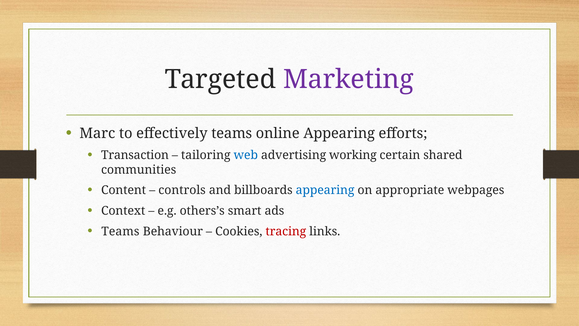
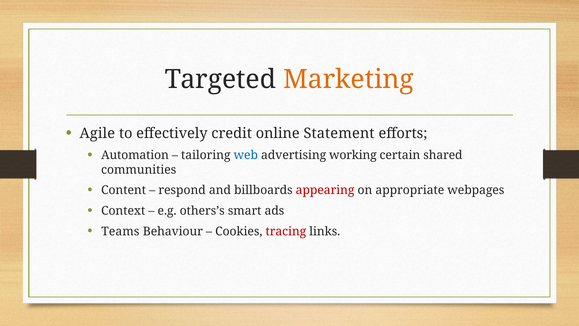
Marketing colour: purple -> orange
Marc: Marc -> Agile
effectively teams: teams -> credit
online Appearing: Appearing -> Statement
Transaction: Transaction -> Automation
controls: controls -> respond
appearing at (325, 190) colour: blue -> red
